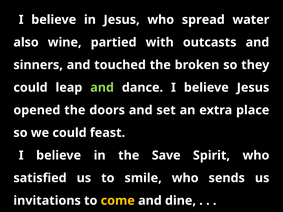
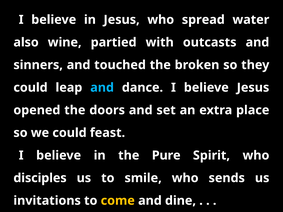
and at (102, 88) colour: light green -> light blue
Save: Save -> Pure
satisfied: satisfied -> disciples
